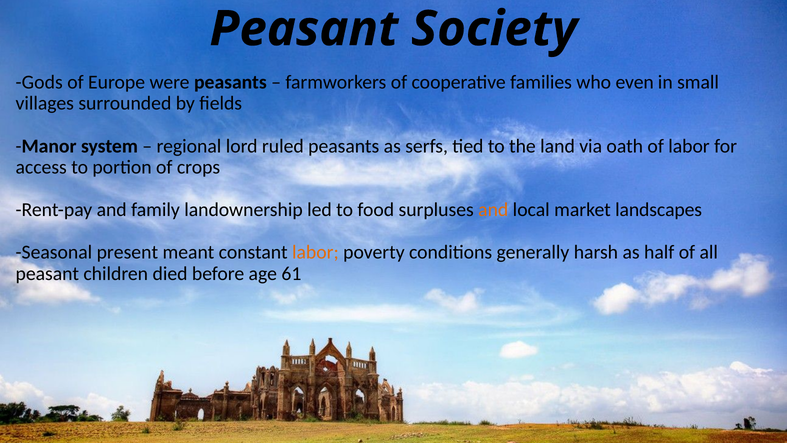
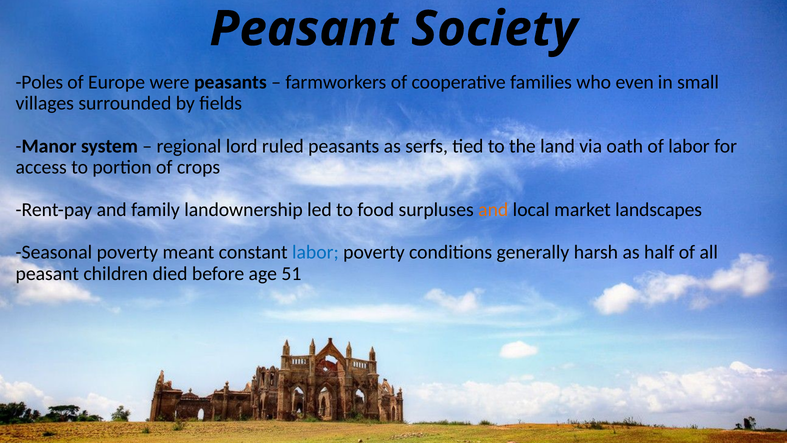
Gods: Gods -> Poles
Seasonal present: present -> poverty
labor at (315, 252) colour: orange -> blue
61: 61 -> 51
